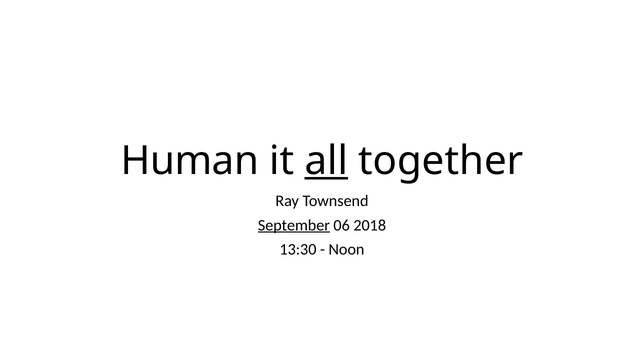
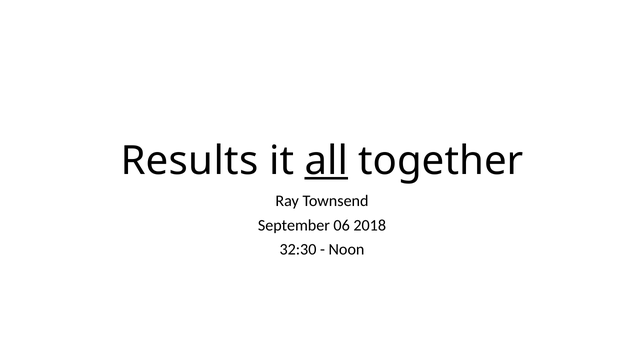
Human: Human -> Results
September underline: present -> none
13:30: 13:30 -> 32:30
